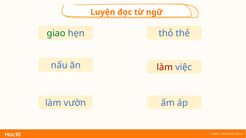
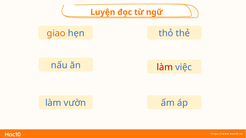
giao colour: green -> orange
